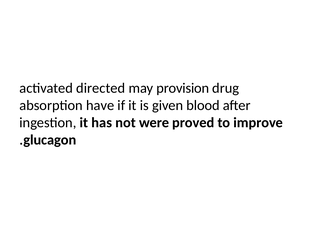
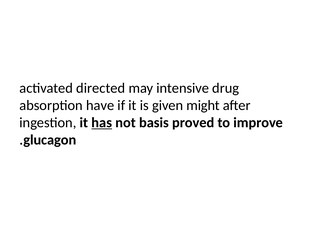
provision: provision -> intensive
blood: blood -> might
has underline: none -> present
were: were -> basis
